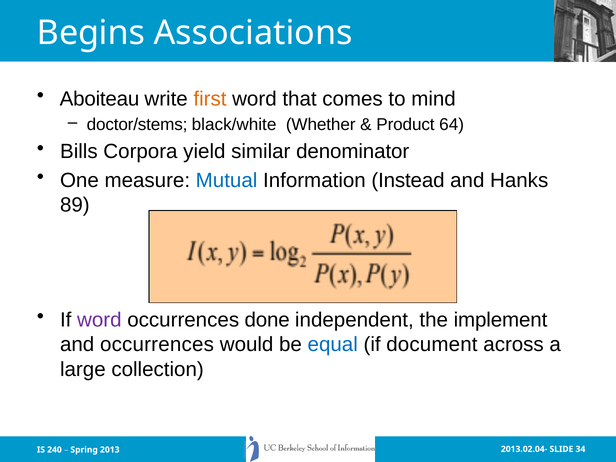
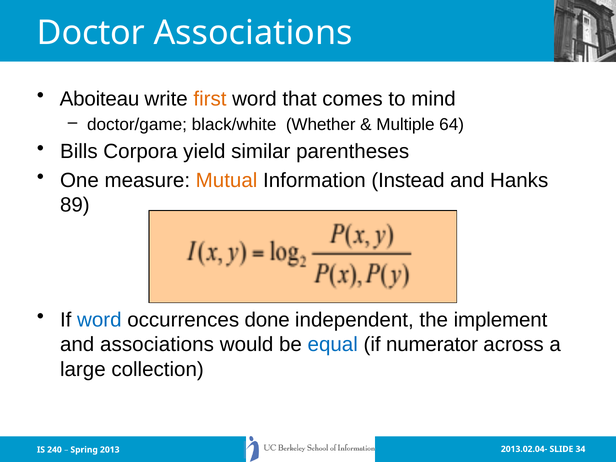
Begins: Begins -> Doctor
doctor/stems: doctor/stems -> doctor/game
Product: Product -> Multiple
denominator: denominator -> parentheses
Mutual colour: blue -> orange
word at (99, 320) colour: purple -> blue
and occurrences: occurrences -> associations
document: document -> numerator
